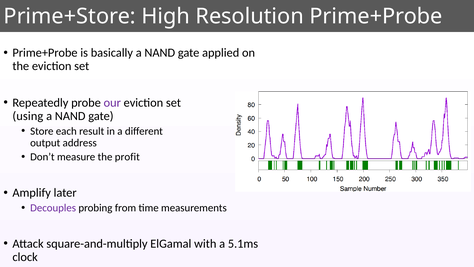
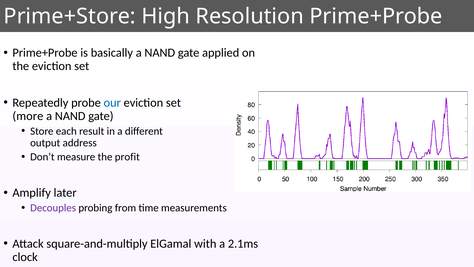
our colour: purple -> blue
using: using -> more
5.1ms: 5.1ms -> 2.1ms
